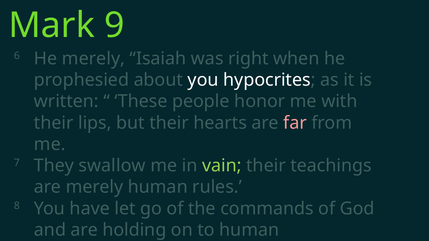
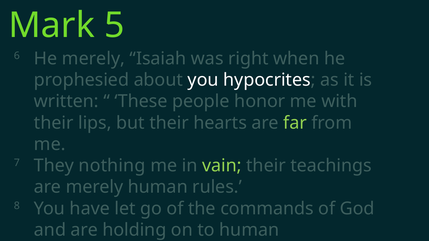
9: 9 -> 5
far colour: pink -> light green
swallow: swallow -> nothing
